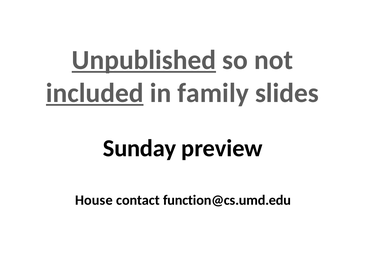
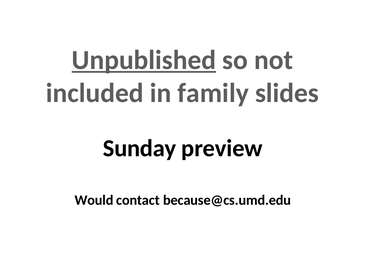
included underline: present -> none
House: House -> Would
function@cs.umd.edu: function@cs.umd.edu -> because@cs.umd.edu
